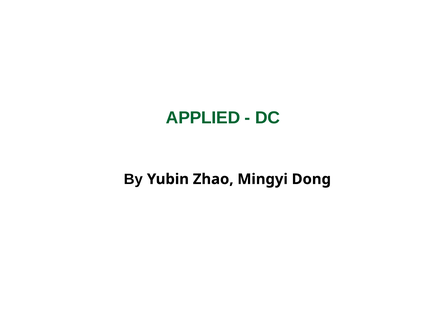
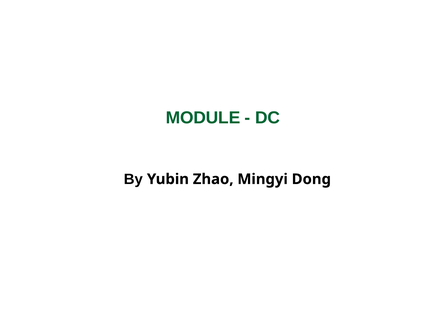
APPLIED: APPLIED -> MODULE
